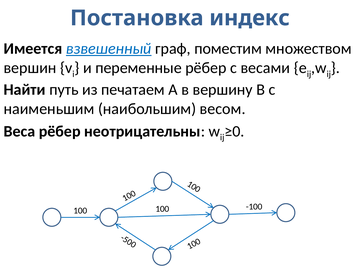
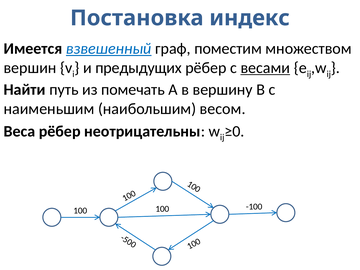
переменные: переменные -> предыдущих
весами underline: none -> present
печатаем: печатаем -> помечать
